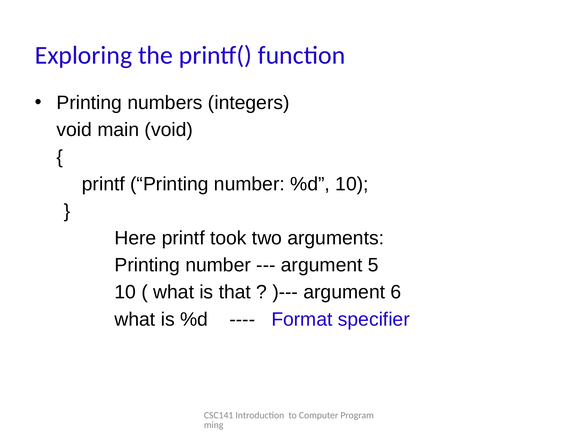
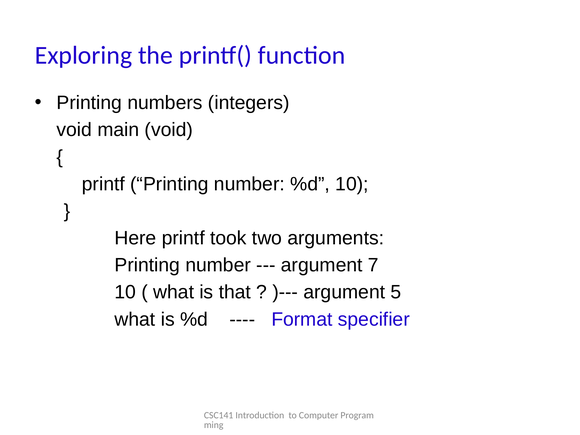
5: 5 -> 7
6: 6 -> 5
